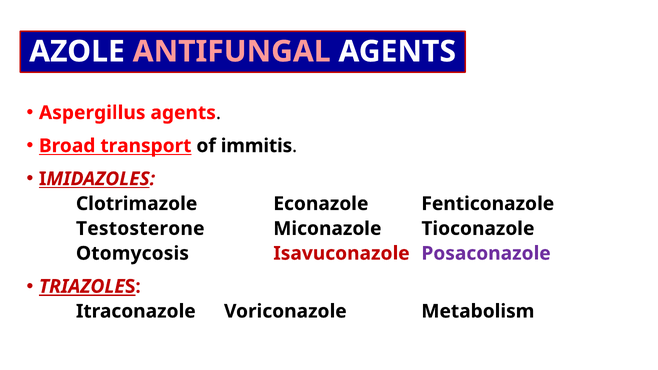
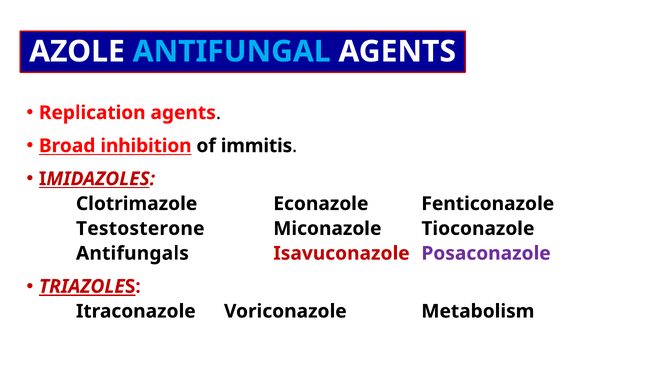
ANTIFUNGAL colour: pink -> light blue
Aspergillus: Aspergillus -> Replication
transport: transport -> inhibition
Otomycosis: Otomycosis -> Antifungals
